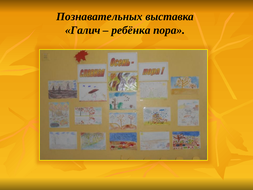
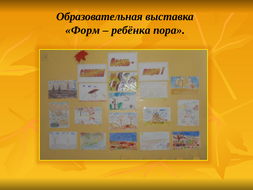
Познавательных: Познавательных -> Образовательная
Галич: Галич -> Форм
